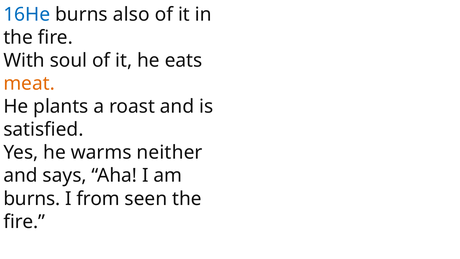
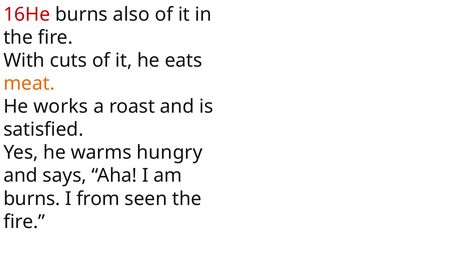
16He colour: blue -> red
soul: soul -> cuts
plants: plants -> works
neither: neither -> hungry
